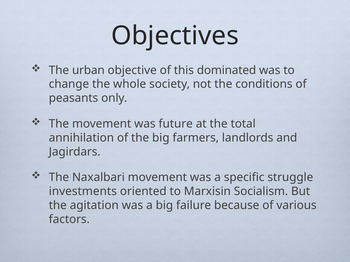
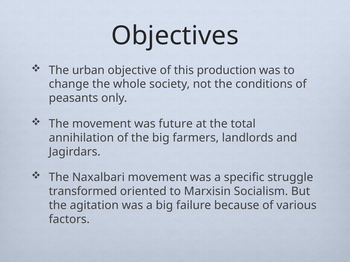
dominated: dominated -> production
investments: investments -> transformed
